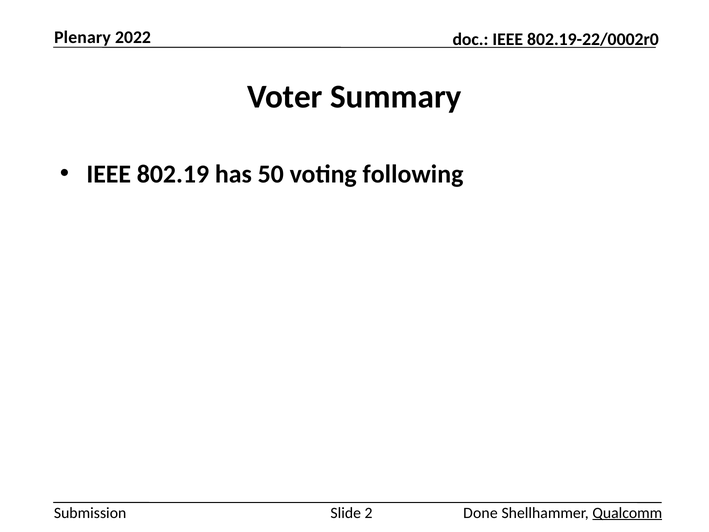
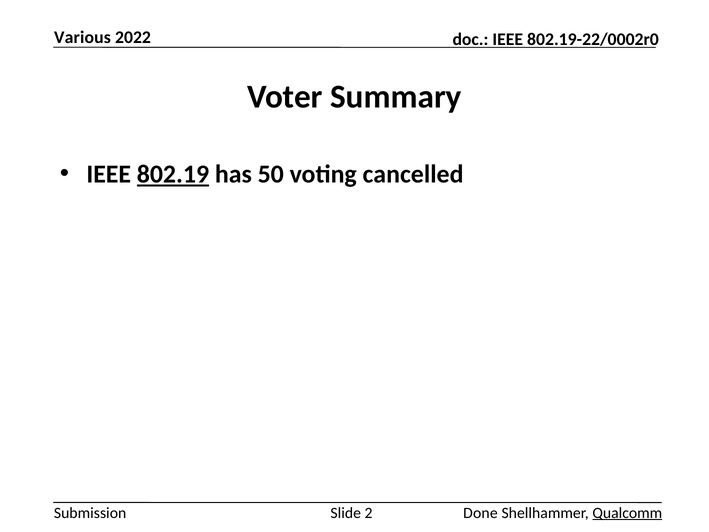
Plenary: Plenary -> Various
802.19 underline: none -> present
following: following -> cancelled
